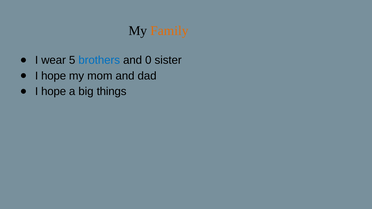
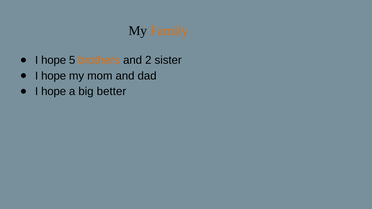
wear at (54, 60): wear -> hope
brothers colour: blue -> orange
0: 0 -> 2
things: things -> better
